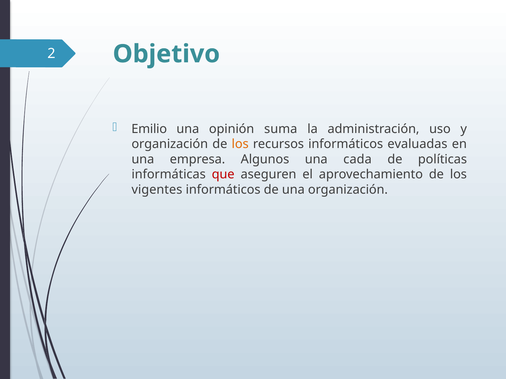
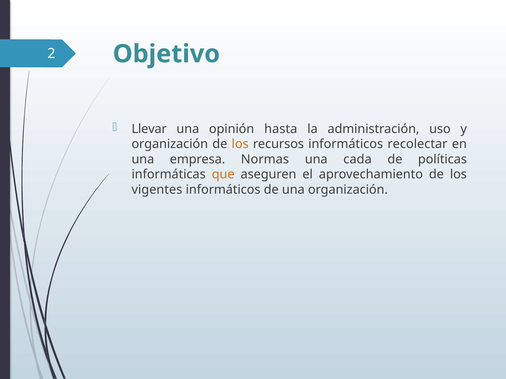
Emilio: Emilio -> Llevar
suma: suma -> hasta
evaluadas: evaluadas -> recolectar
Algunos: Algunos -> Normas
que colour: red -> orange
